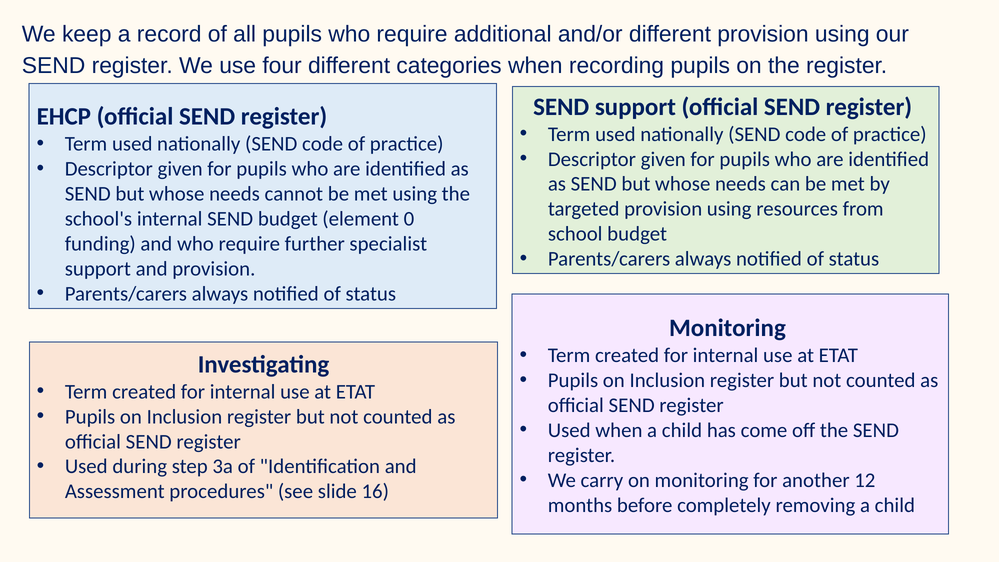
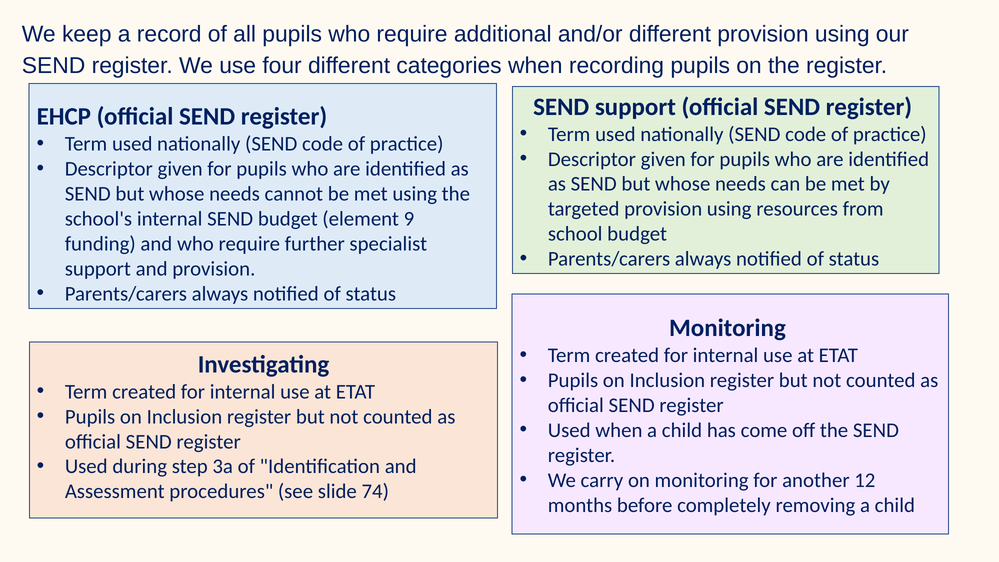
0: 0 -> 9
16: 16 -> 74
